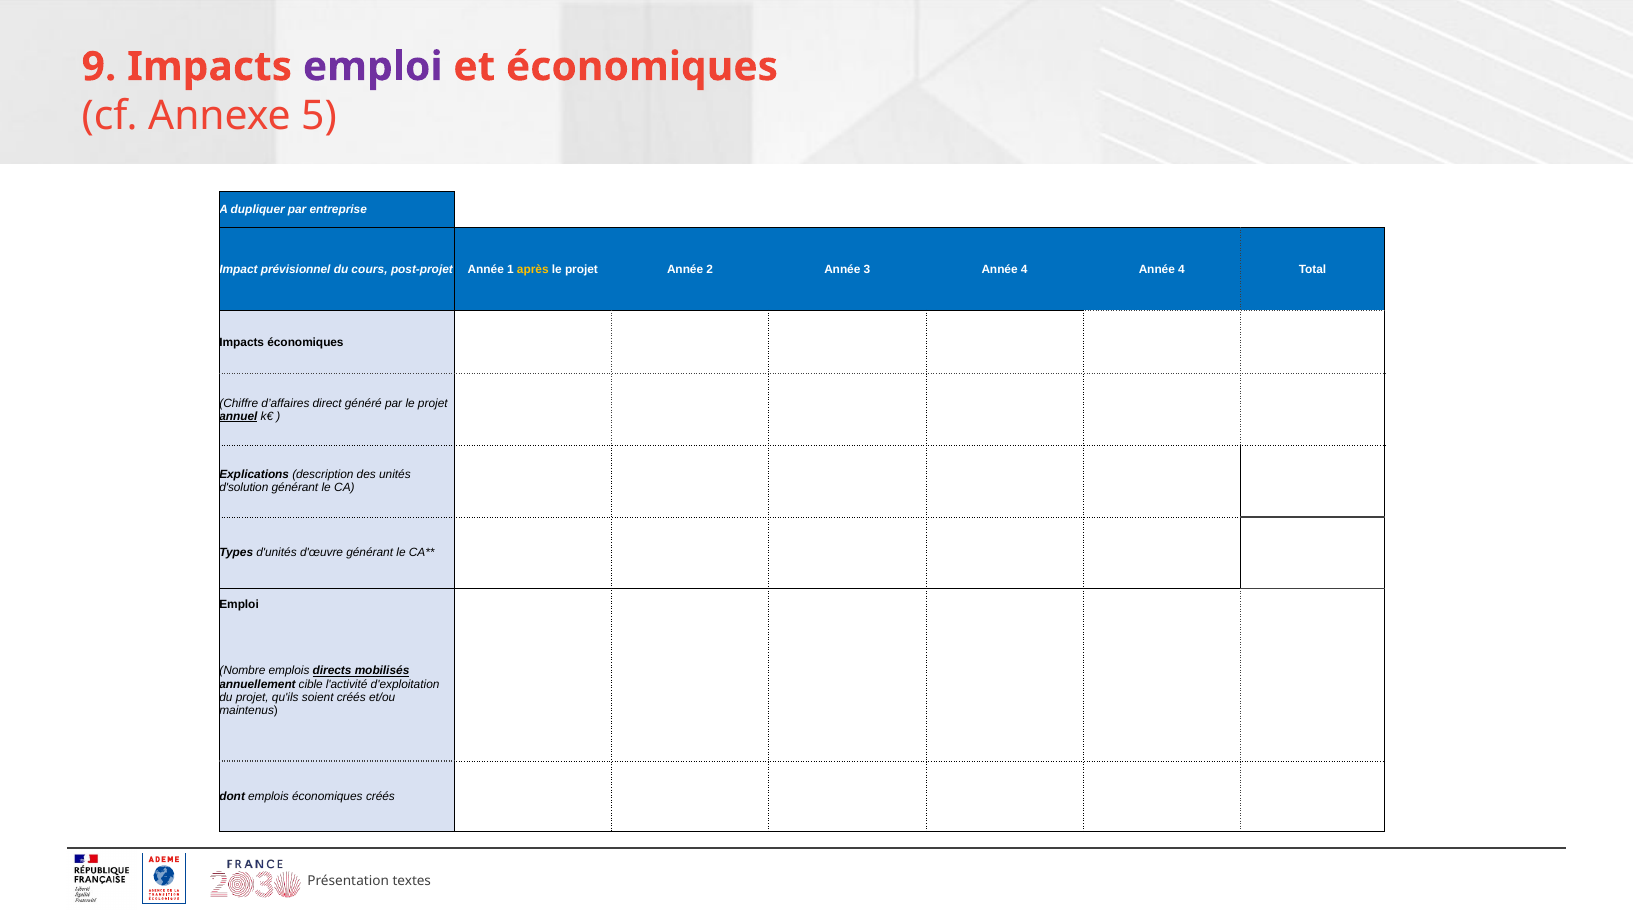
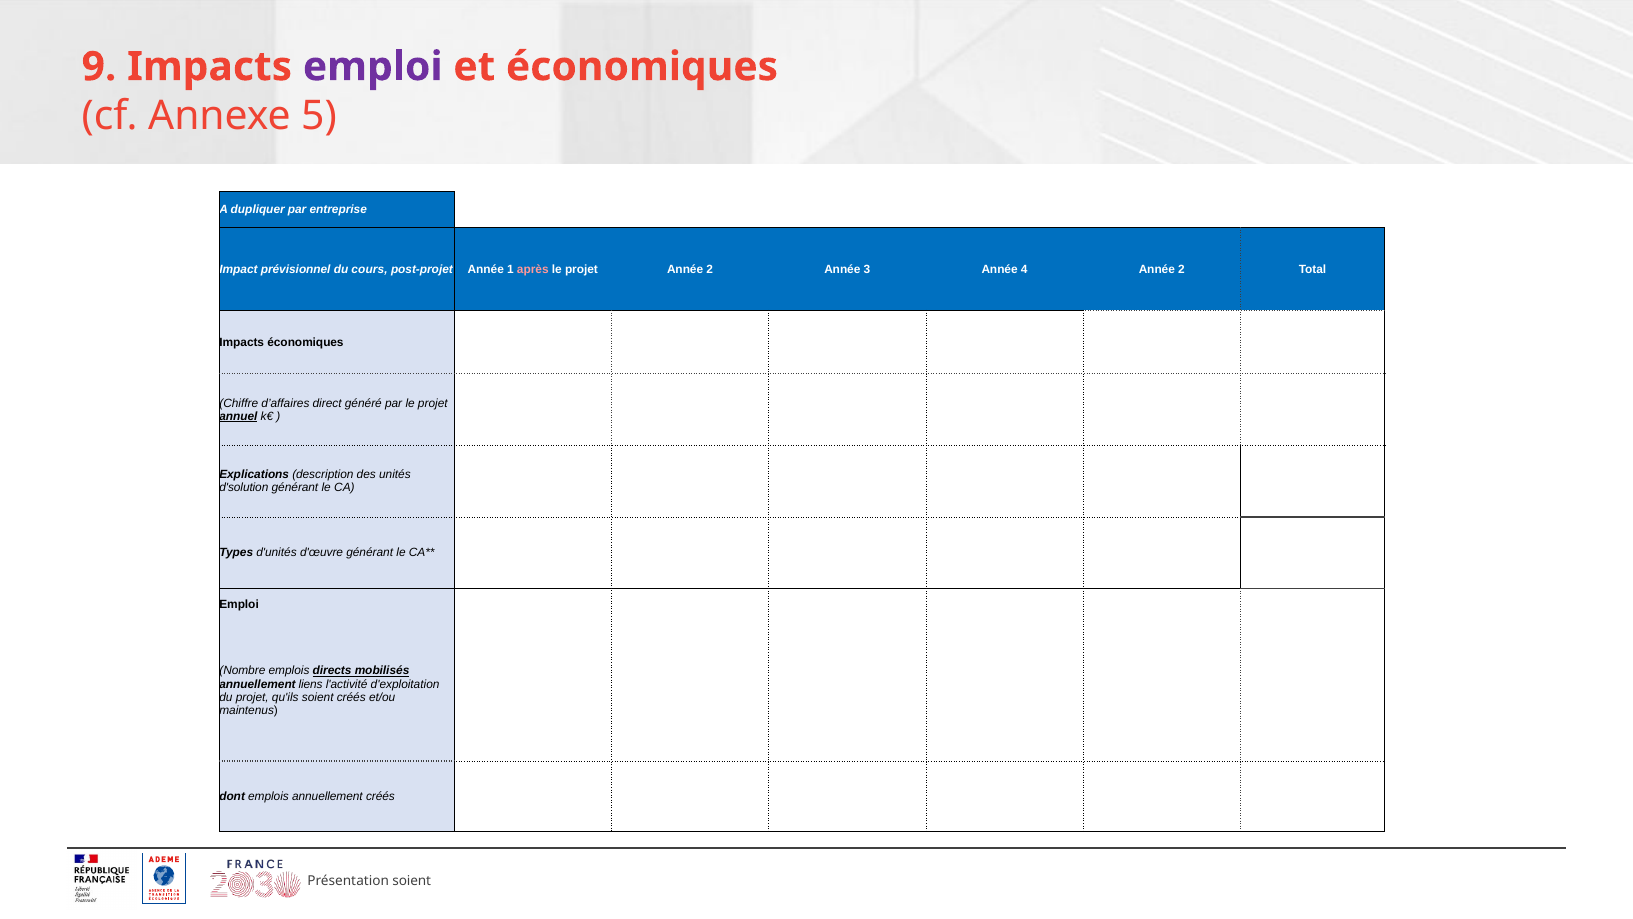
après colour: yellow -> pink
4 Année 4: 4 -> 2
cible: cible -> liens
emplois économiques: économiques -> annuellement
textes at (412, 880): textes -> soient
